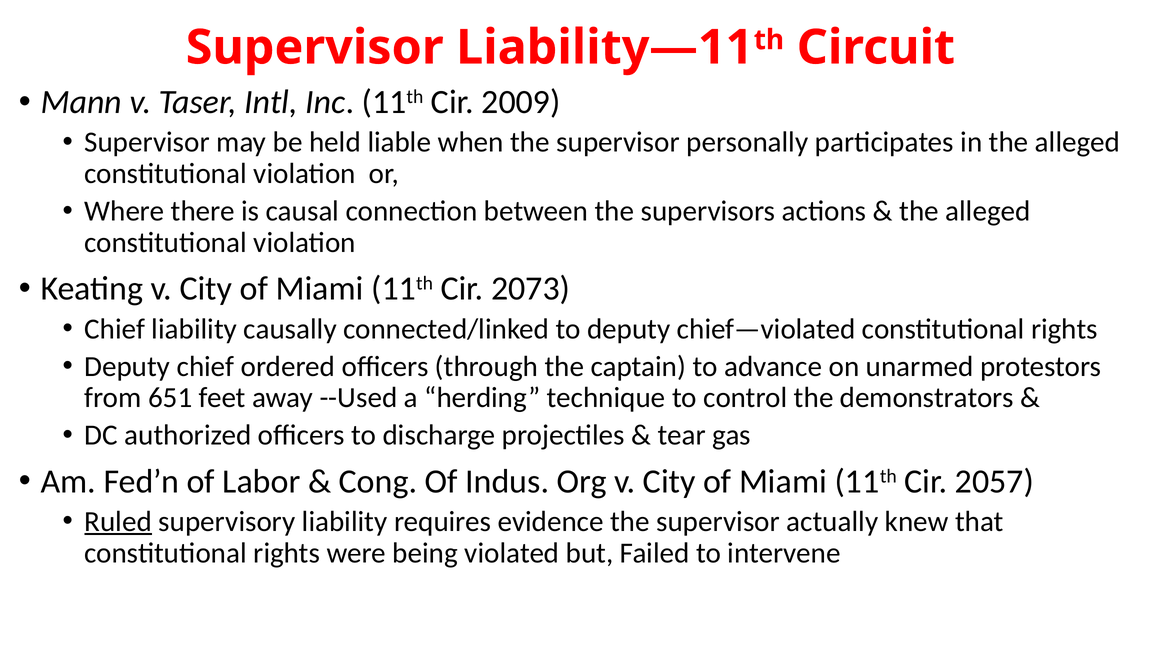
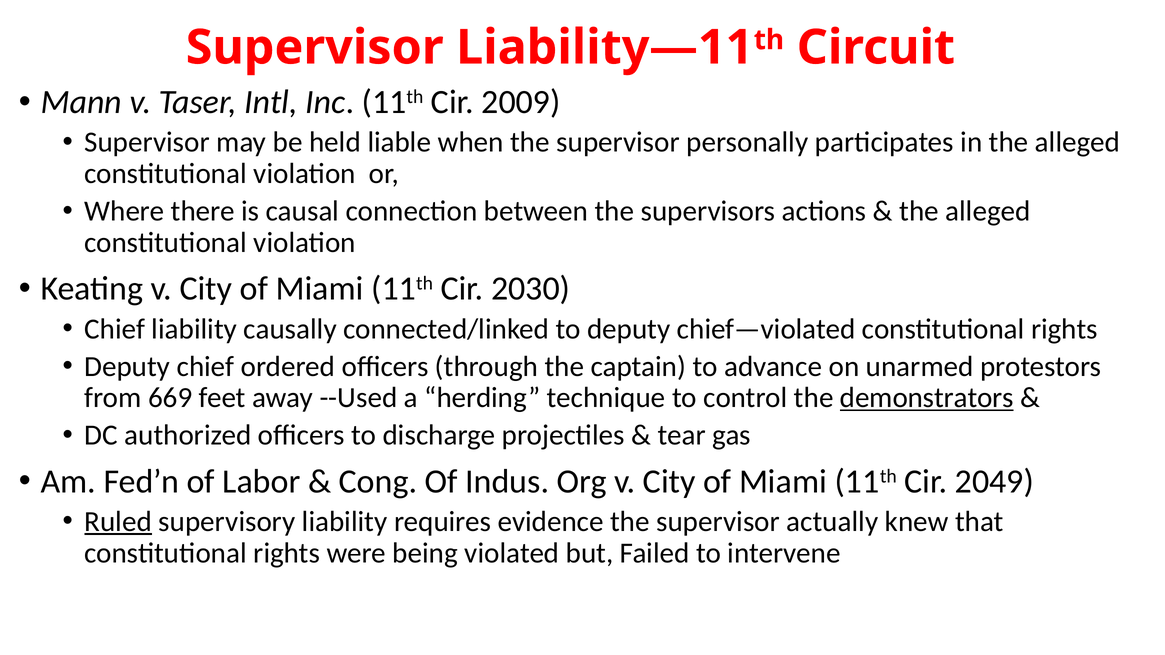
2073: 2073 -> 2030
651: 651 -> 669
demonstrators underline: none -> present
2057: 2057 -> 2049
